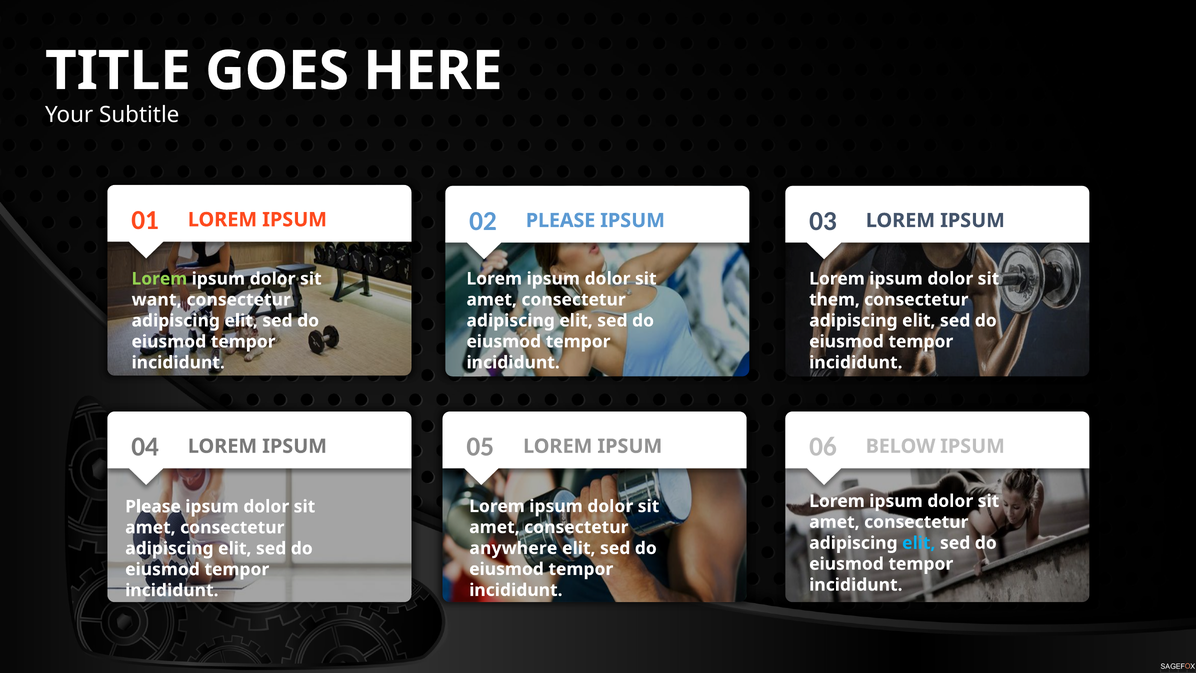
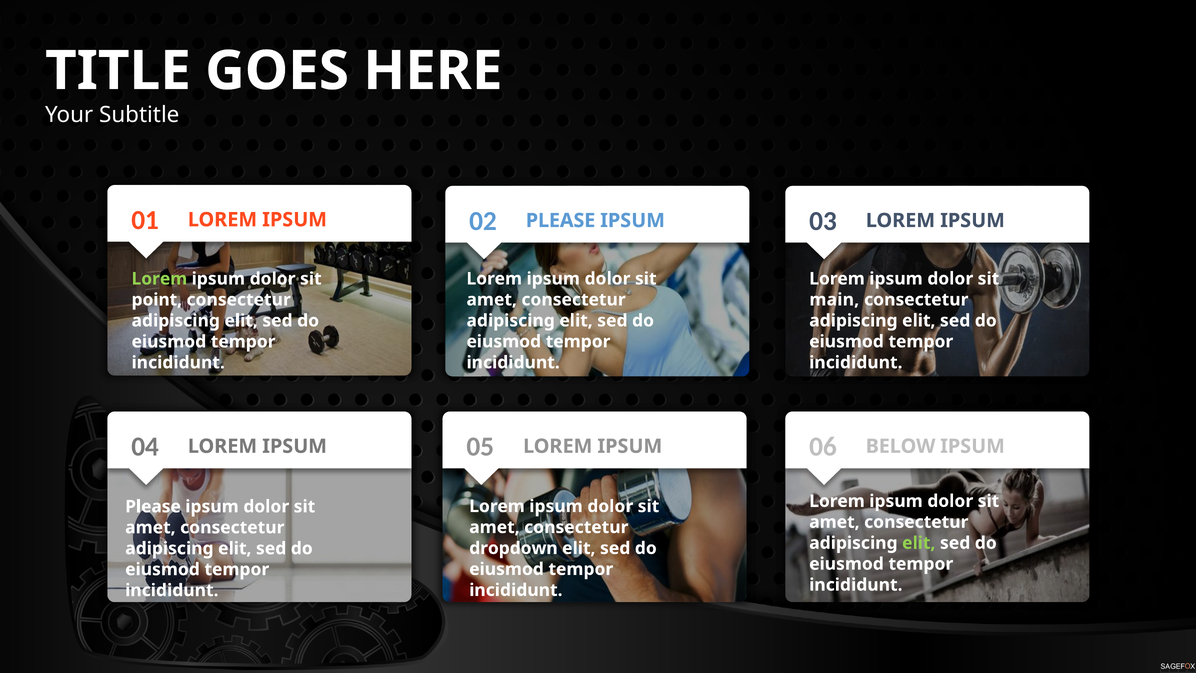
them: them -> main
want: want -> point
elit at (919, 543) colour: light blue -> light green
anywhere: anywhere -> dropdown
